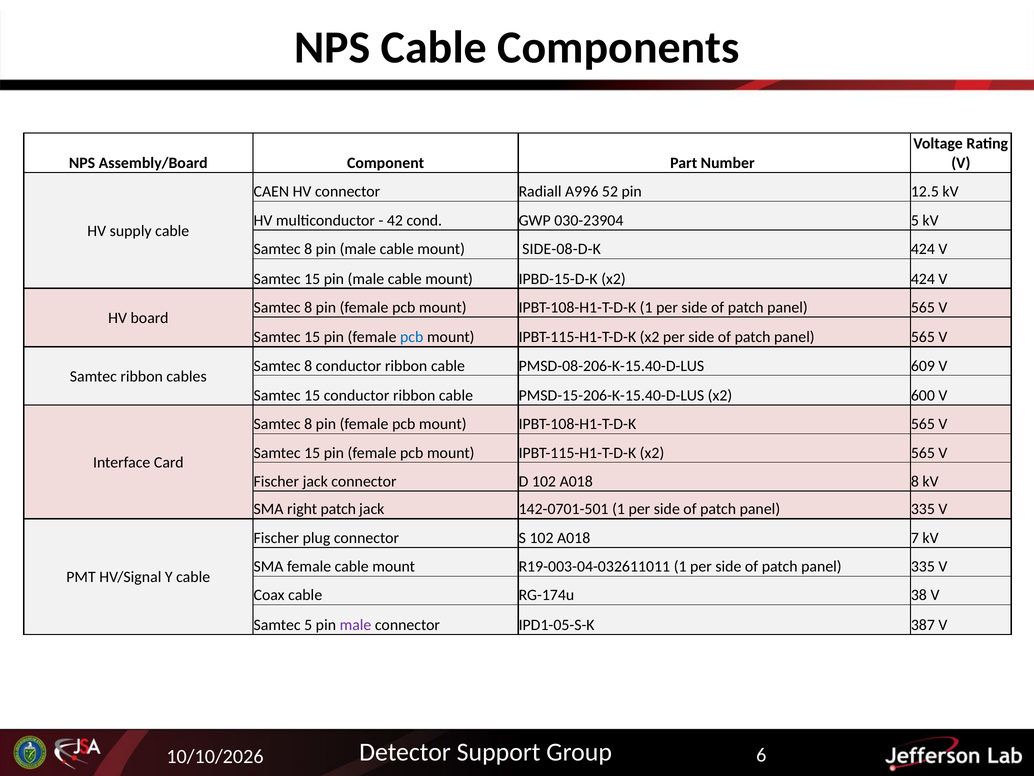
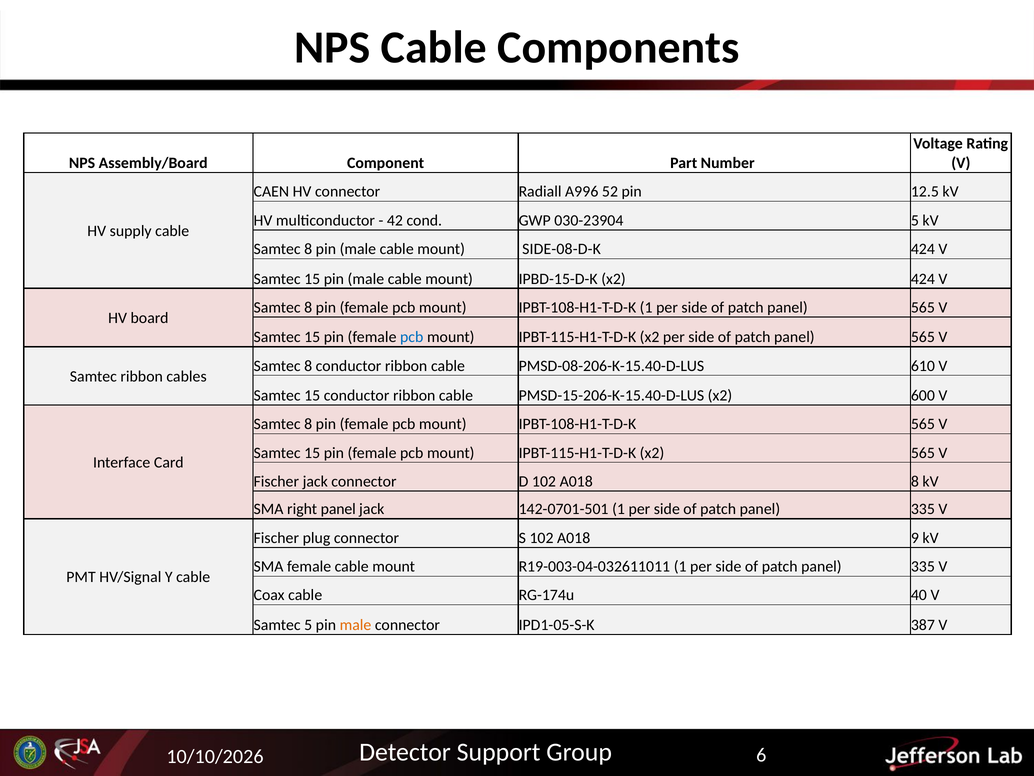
609: 609 -> 610
right patch: patch -> panel
7: 7 -> 9
38: 38 -> 40
male at (355, 625) colour: purple -> orange
